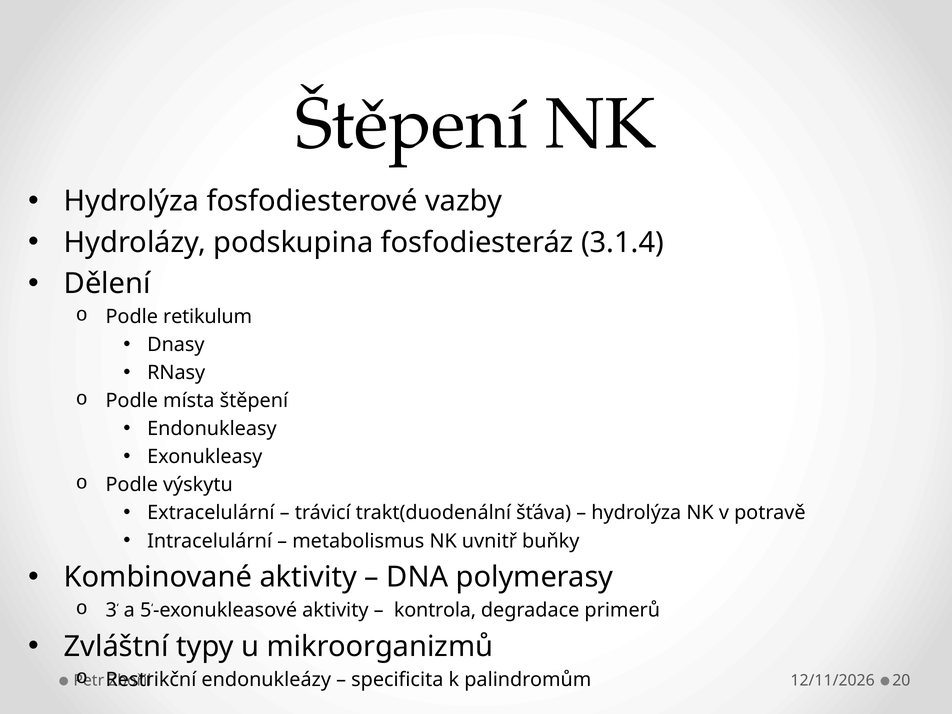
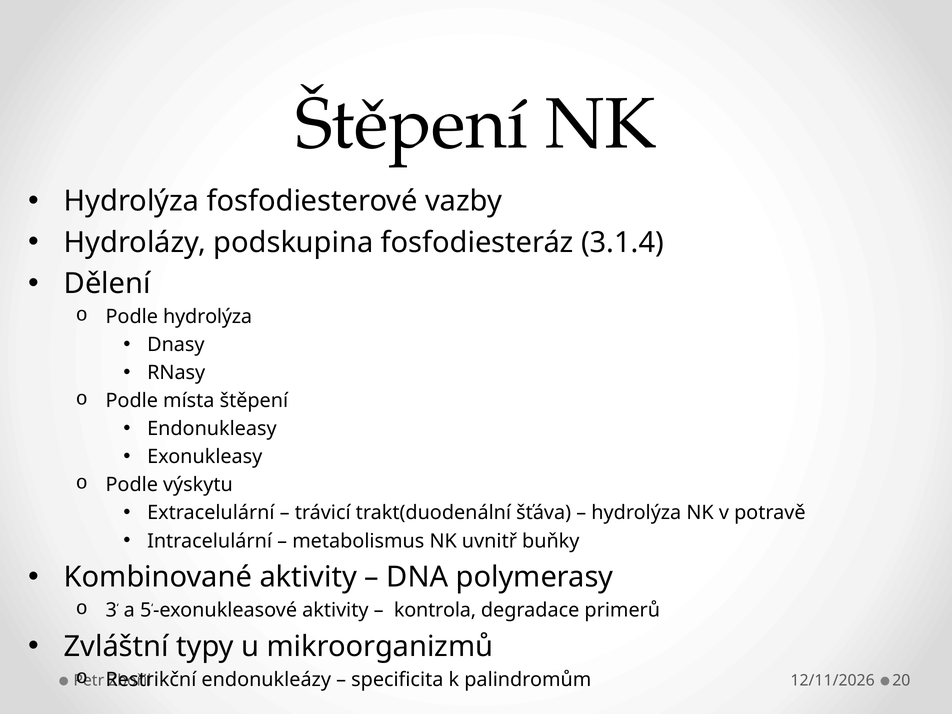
Podle retikulum: retikulum -> hydrolýza
